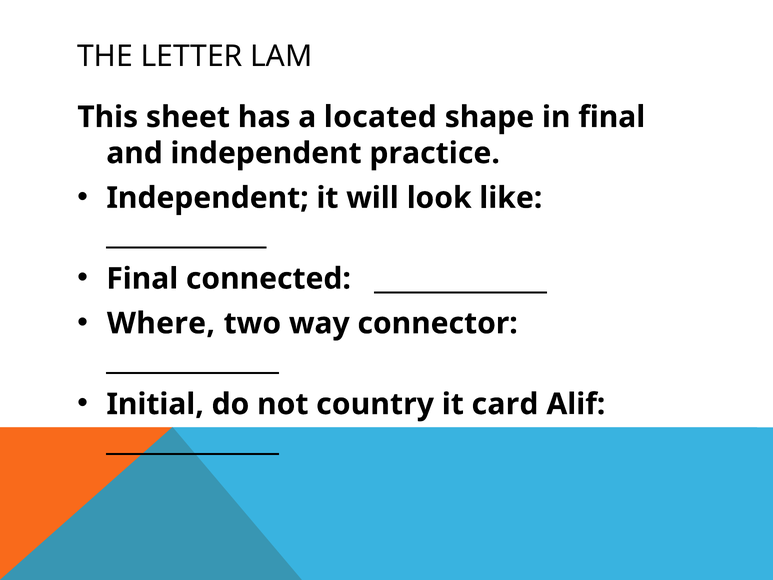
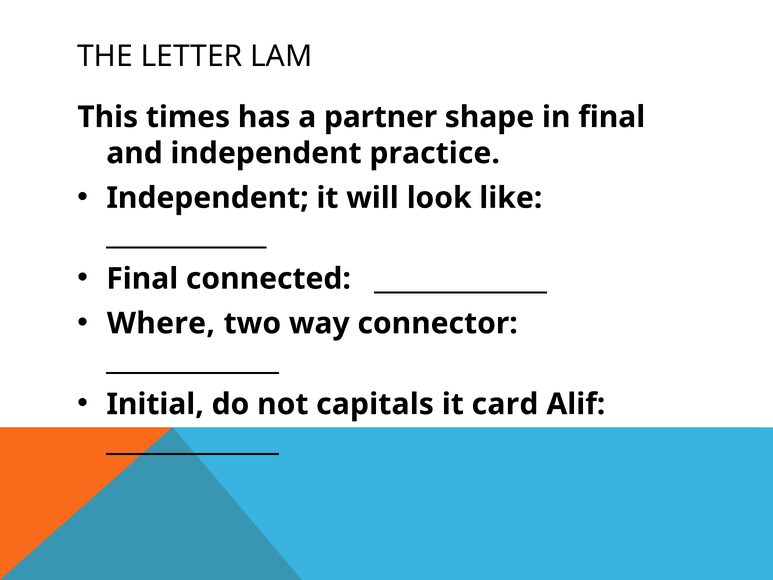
sheet: sheet -> times
located: located -> partner
country: country -> capitals
